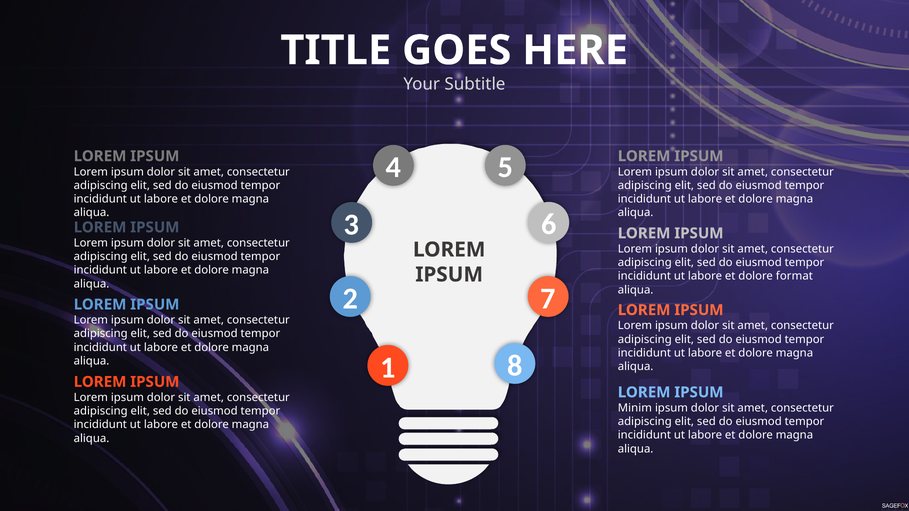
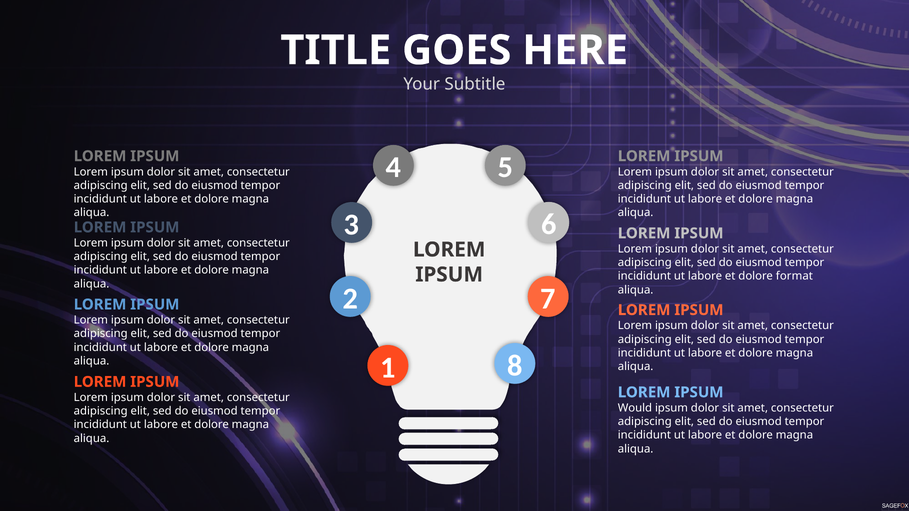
Minim: Minim -> Would
